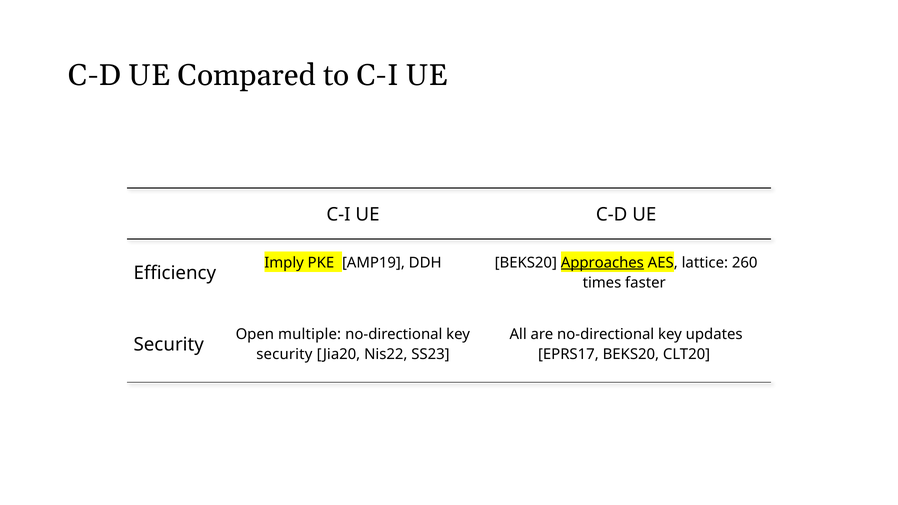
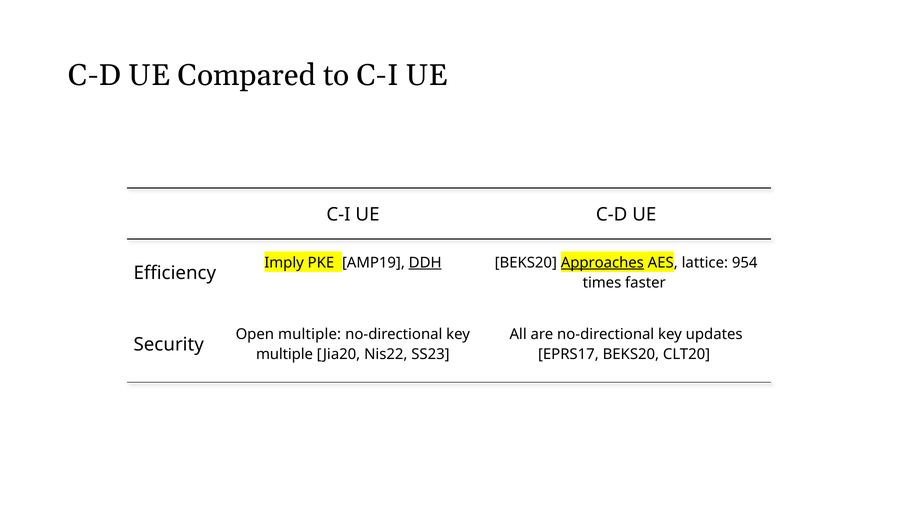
DDH underline: none -> present
260: 260 -> 954
security at (284, 355): security -> multiple
